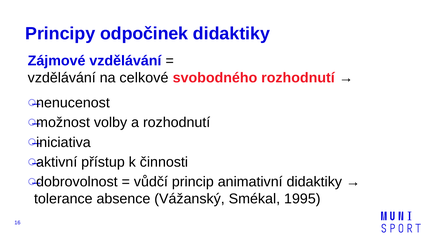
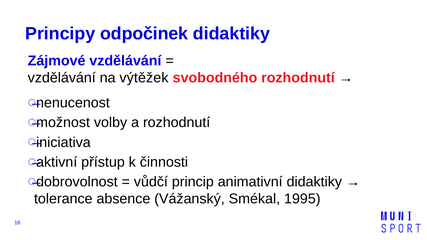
celkové: celkové -> výtěžek
